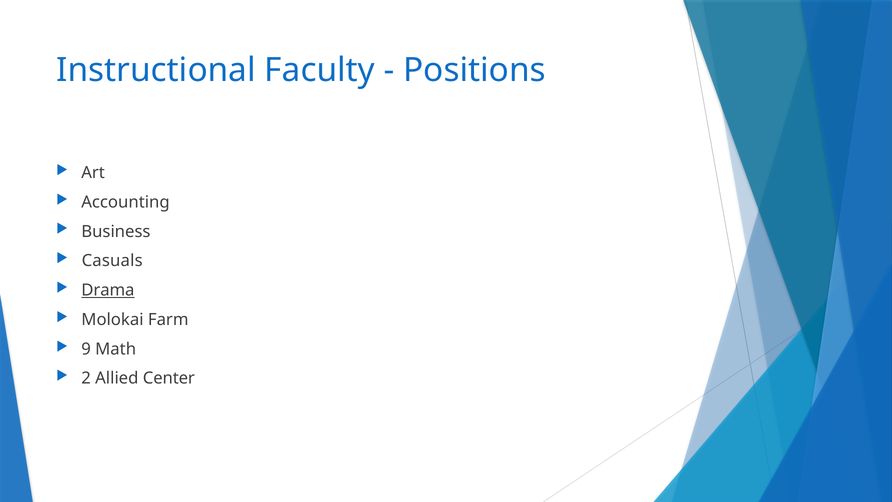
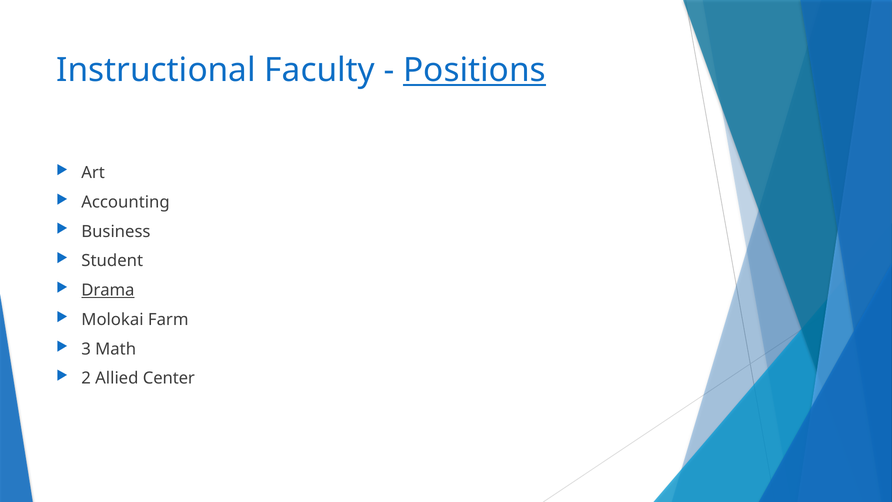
Positions underline: none -> present
Casuals: Casuals -> Student
9: 9 -> 3
